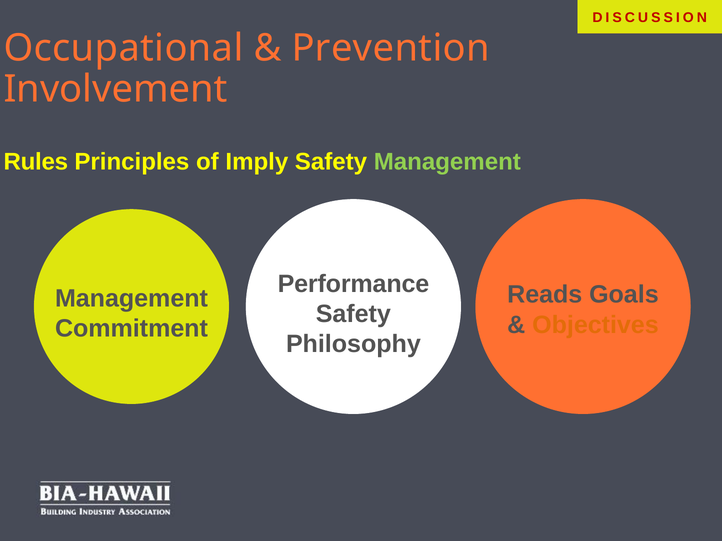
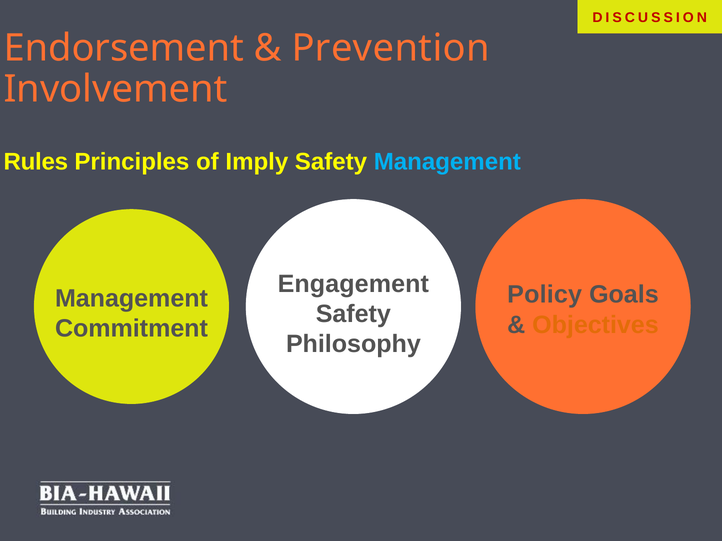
Occupational: Occupational -> Endorsement
Management at (447, 162) colour: light green -> light blue
Performance: Performance -> Engagement
Reads: Reads -> Policy
